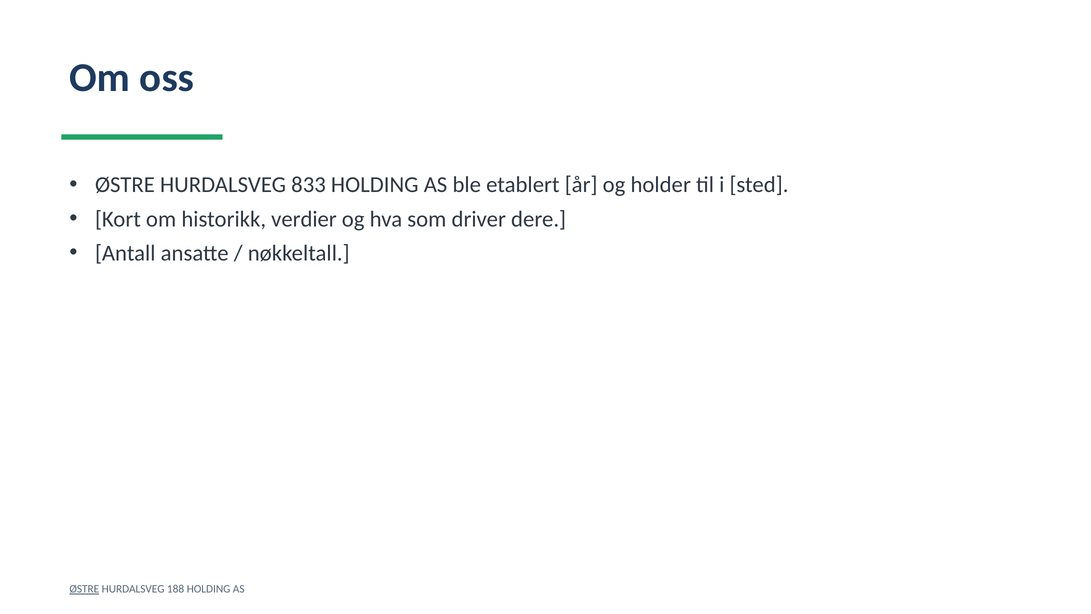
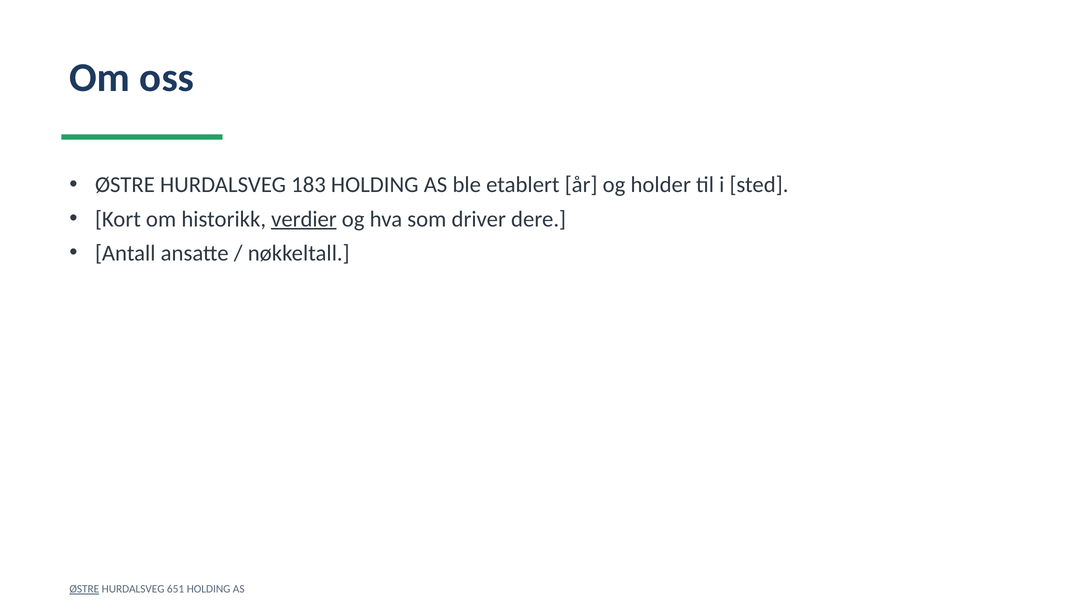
833: 833 -> 183
verdier underline: none -> present
188: 188 -> 651
